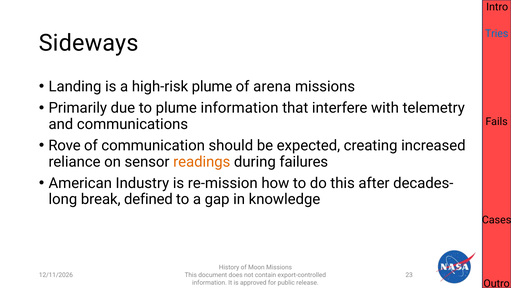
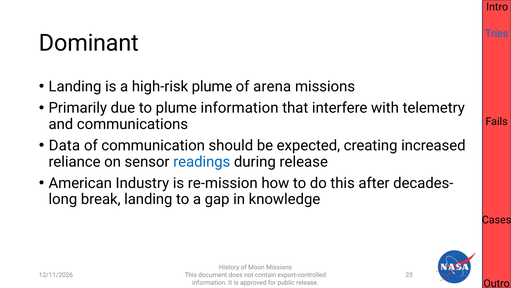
Sideways: Sideways -> Dominant
Rove: Rove -> Data
readings colour: orange -> blue
during failures: failures -> release
break defined: defined -> landing
